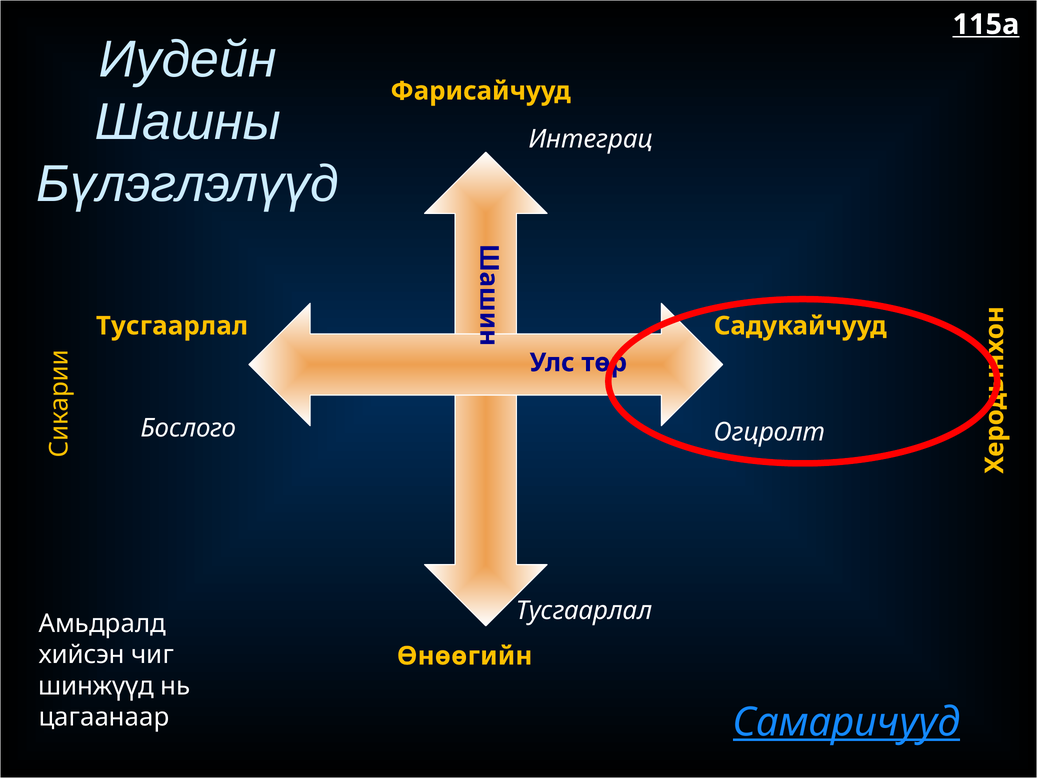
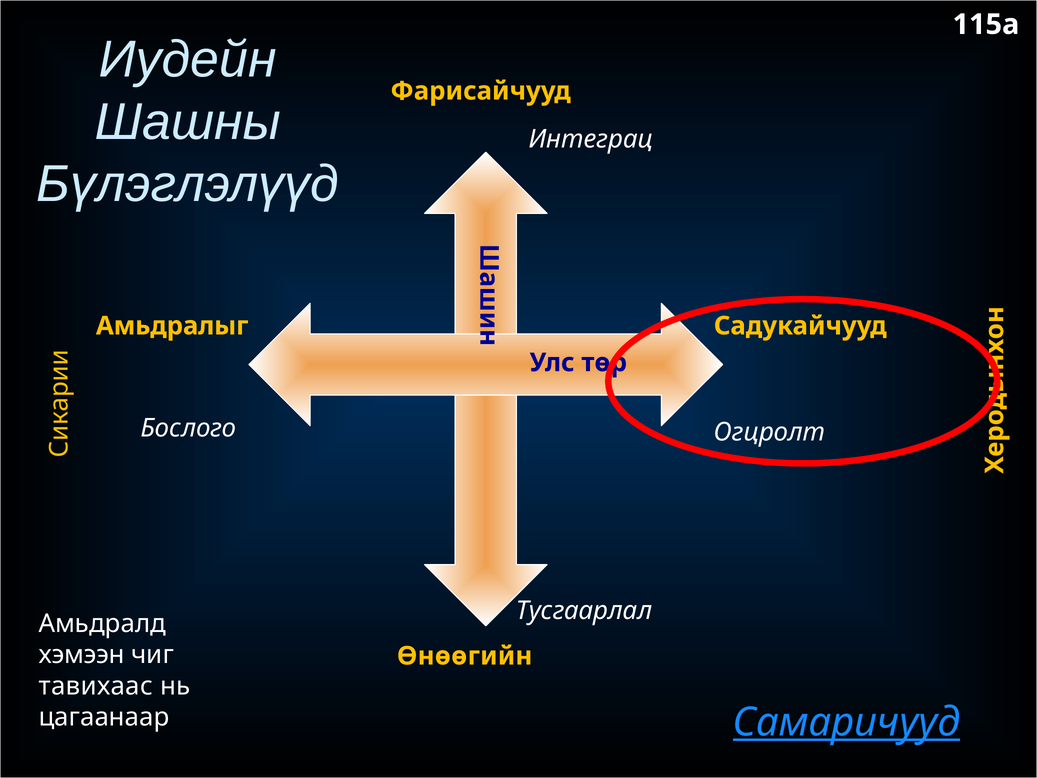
115a underline: present -> none
Тусгаарлал at (172, 326): Тусгаарлал -> Амьдралыг
хийсэн: хийсэн -> хэмээн
шинжүүд: шинжүүд -> тавихаас
